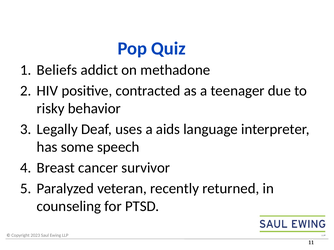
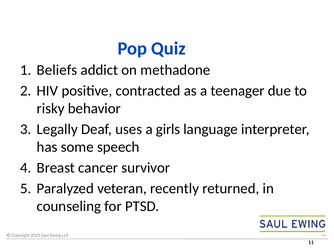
aids: aids -> girls
